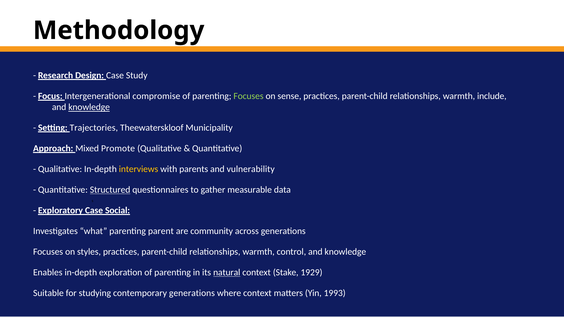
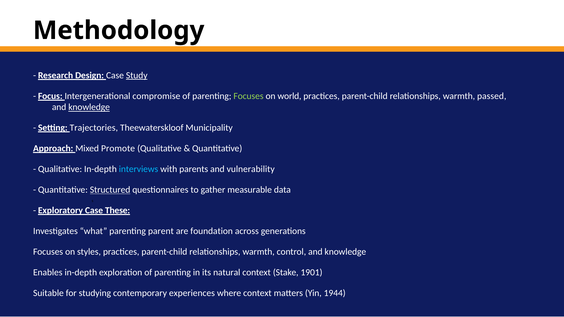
Study underline: none -> present
sense: sense -> world
include: include -> passed
interviews colour: yellow -> light blue
Case Social: Social -> These
community: community -> foundation
natural underline: present -> none
1929: 1929 -> 1901
contemporary generations: generations -> experiences
1993: 1993 -> 1944
